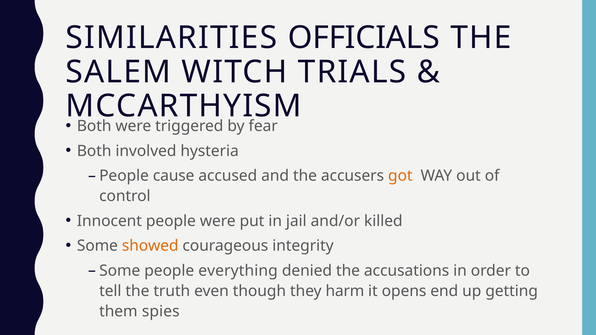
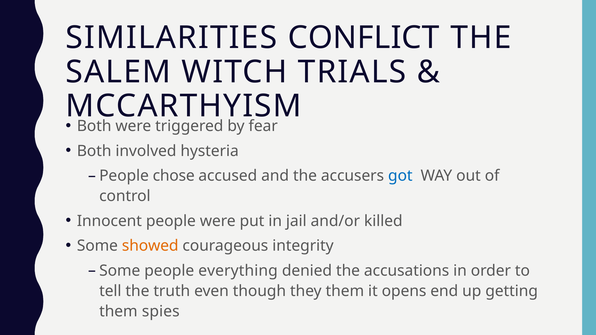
OFFICIALS: OFFICIALS -> CONFLICT
cause: cause -> chose
got colour: orange -> blue
they harm: harm -> them
